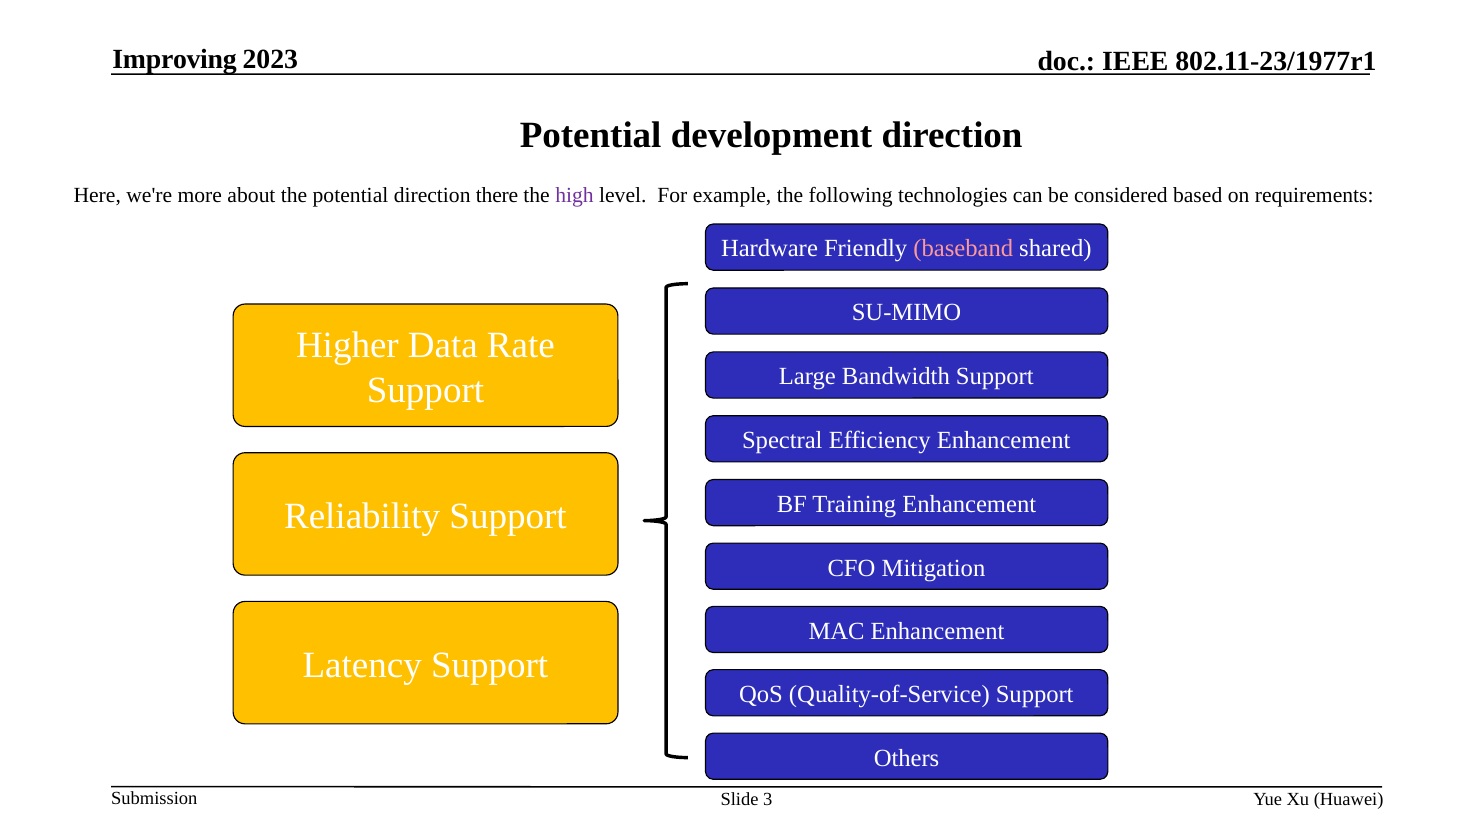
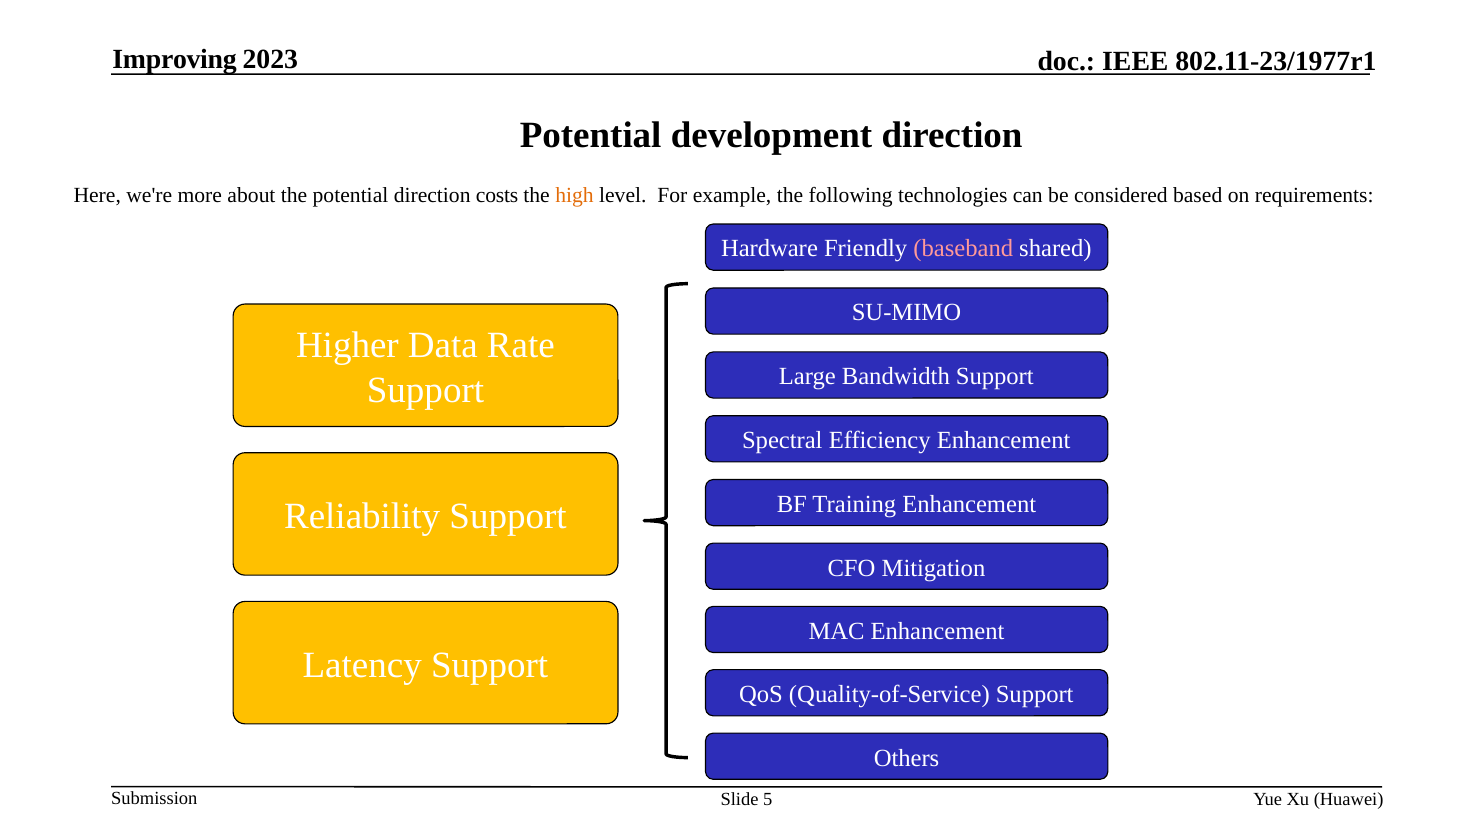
there: there -> costs
high colour: purple -> orange
3: 3 -> 5
